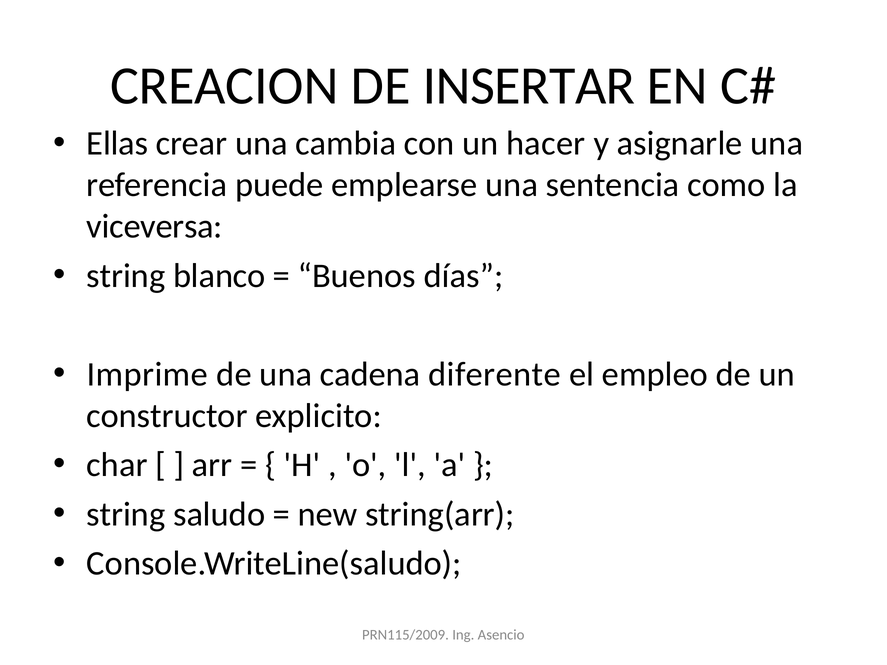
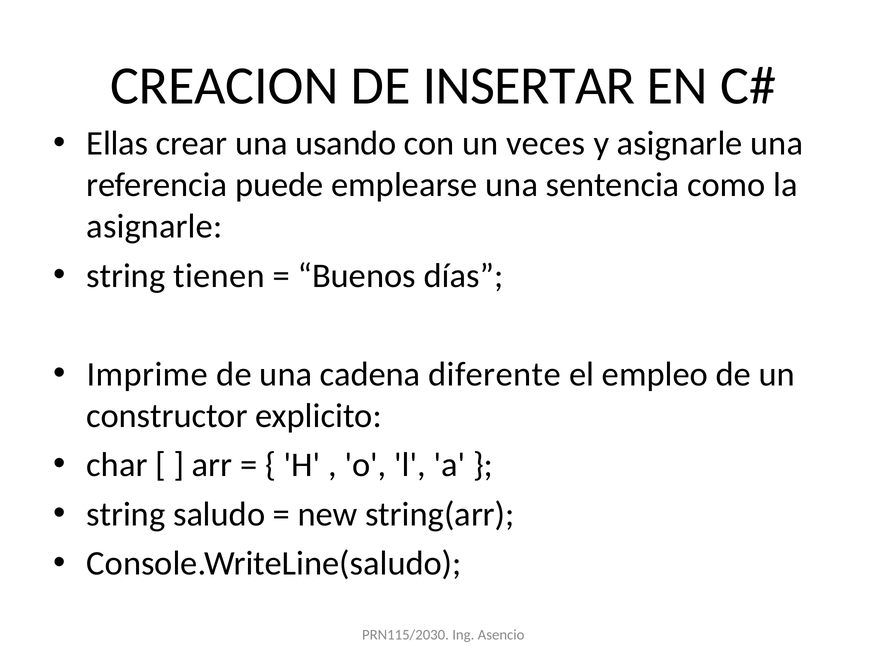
cambia: cambia -> usando
hacer: hacer -> veces
viceversa at (155, 226): viceversa -> asignarle
blanco: blanco -> tienen
PRN115/2009: PRN115/2009 -> PRN115/2030
